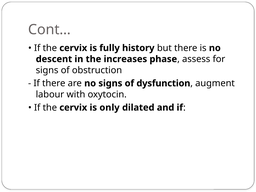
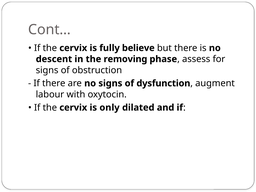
history: history -> believe
increases: increases -> removing
